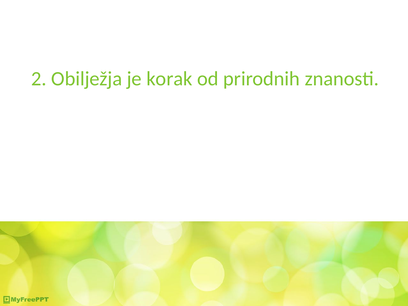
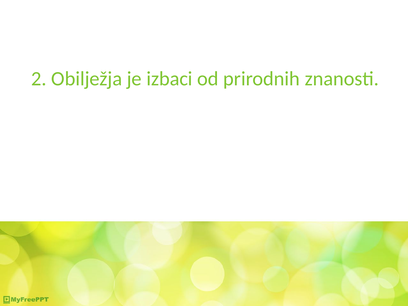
korak: korak -> izbaci
